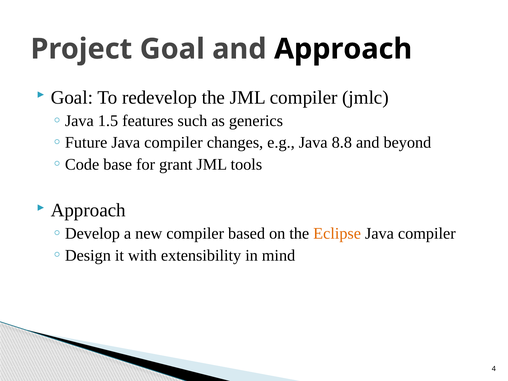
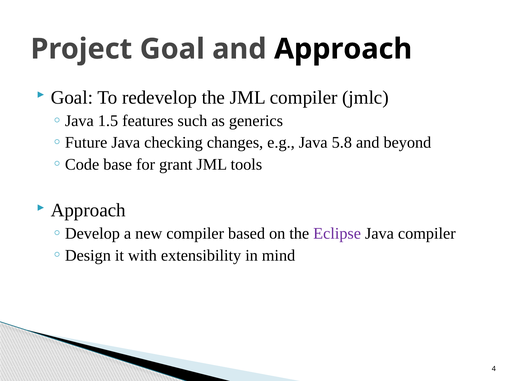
compiler at (173, 143): compiler -> checking
8.8: 8.8 -> 5.8
Eclipse colour: orange -> purple
